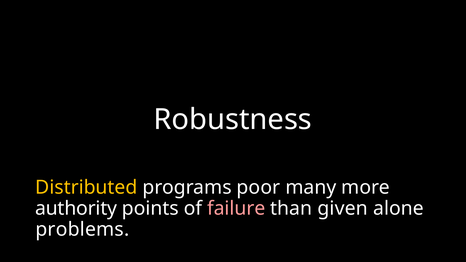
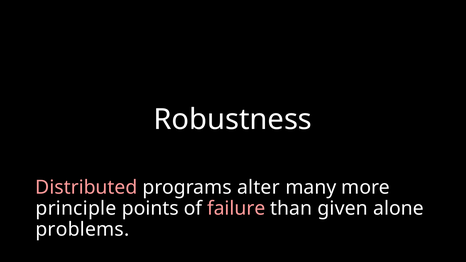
Distributed colour: yellow -> pink
poor: poor -> alter
authority: authority -> principle
